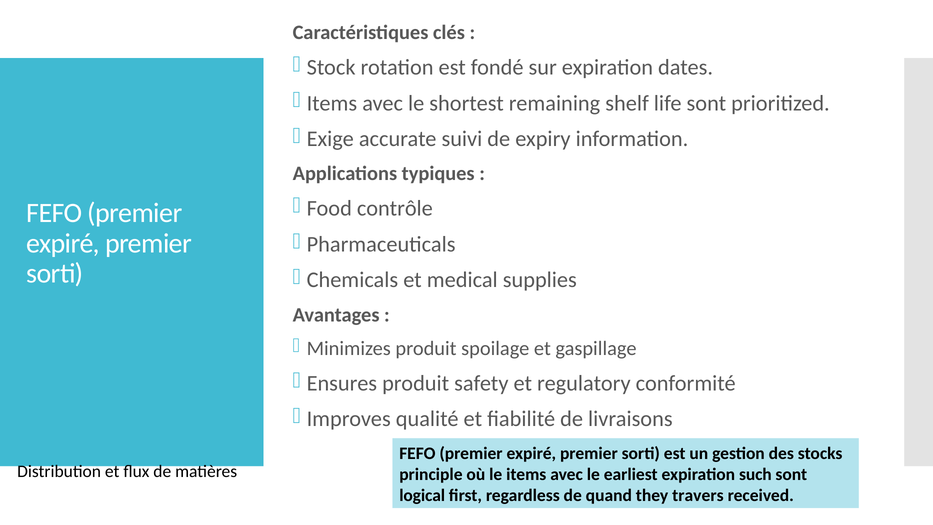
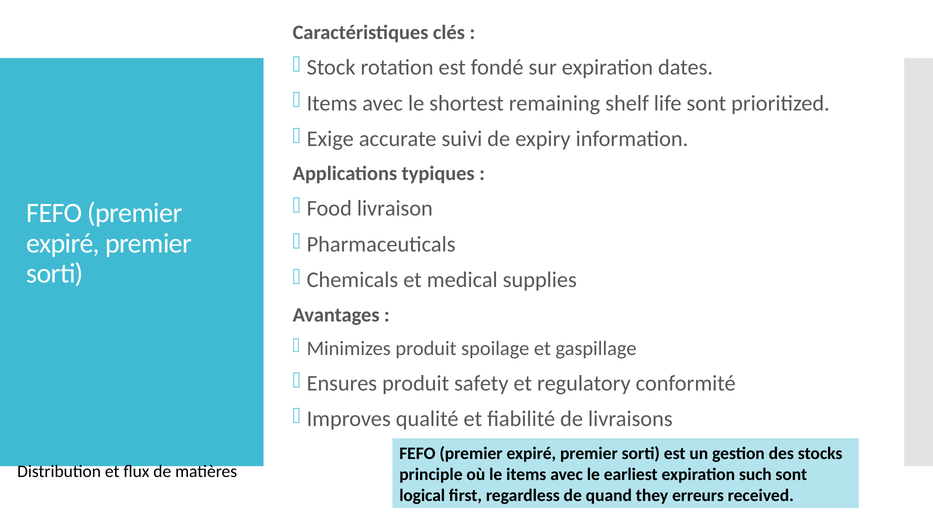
contrôle: contrôle -> livraison
travers: travers -> erreurs
